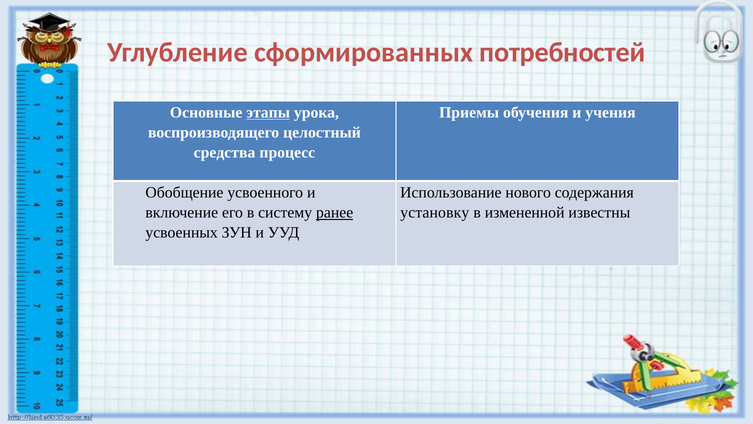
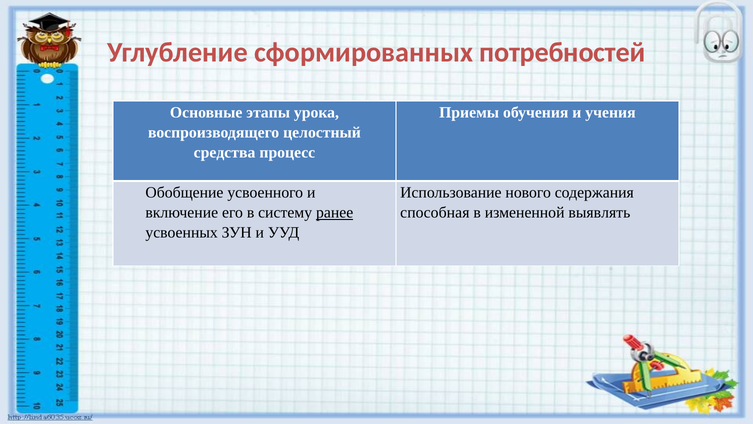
этапы underline: present -> none
установку: установку -> способная
известны: известны -> выявлять
